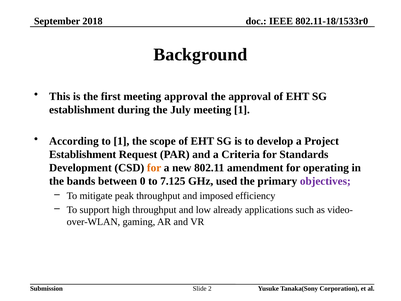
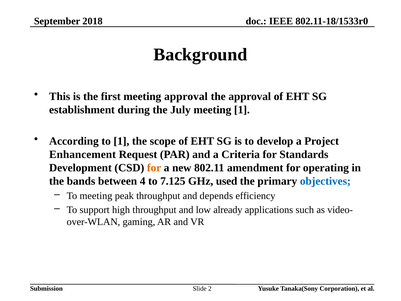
Establishment at (83, 154): Establishment -> Enhancement
0: 0 -> 4
objectives colour: purple -> blue
To mitigate: mitigate -> meeting
imposed: imposed -> depends
